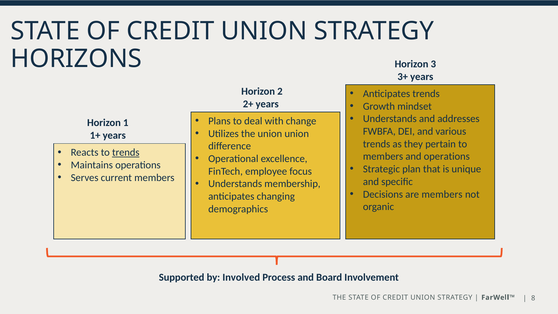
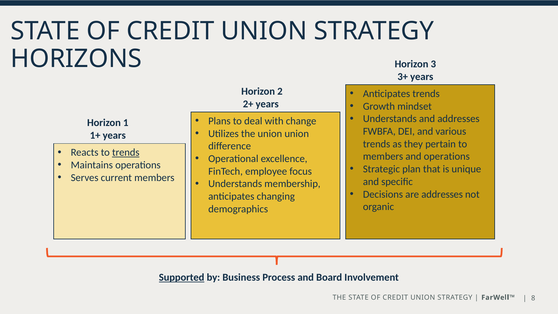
are members: members -> addresses
Supported underline: none -> present
Involved: Involved -> Business
